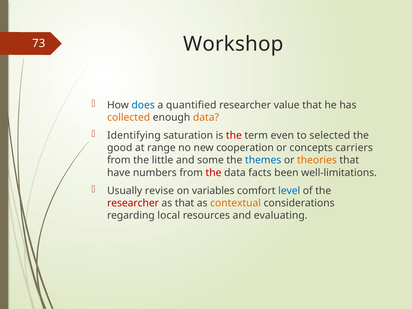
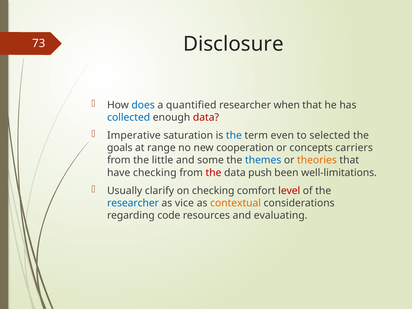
Workshop: Workshop -> Disclosure
value: value -> when
collected colour: orange -> blue
data at (206, 117) colour: orange -> red
Identifying: Identifying -> Imperative
the at (234, 136) colour: red -> blue
good: good -> goals
have numbers: numbers -> checking
facts: facts -> push
revise: revise -> clarify
on variables: variables -> checking
level colour: blue -> red
researcher at (133, 203) colour: red -> blue
as that: that -> vice
local: local -> code
